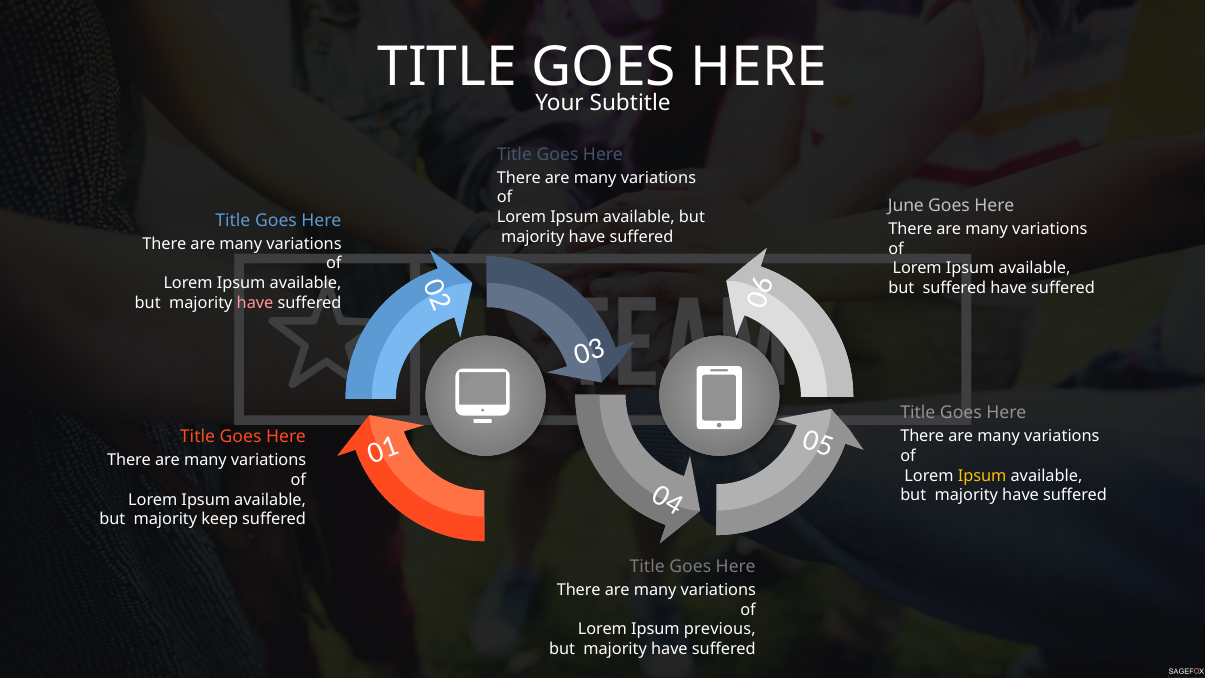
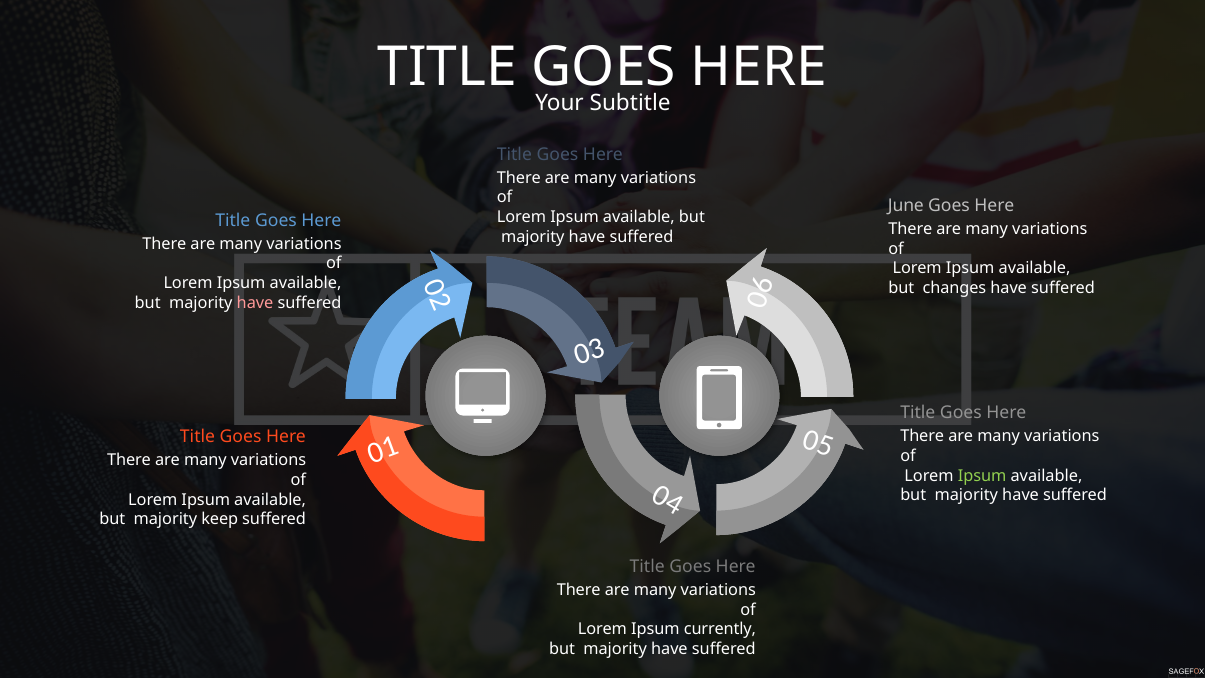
but suffered: suffered -> changes
Ipsum at (982, 476) colour: yellow -> light green
previous: previous -> currently
